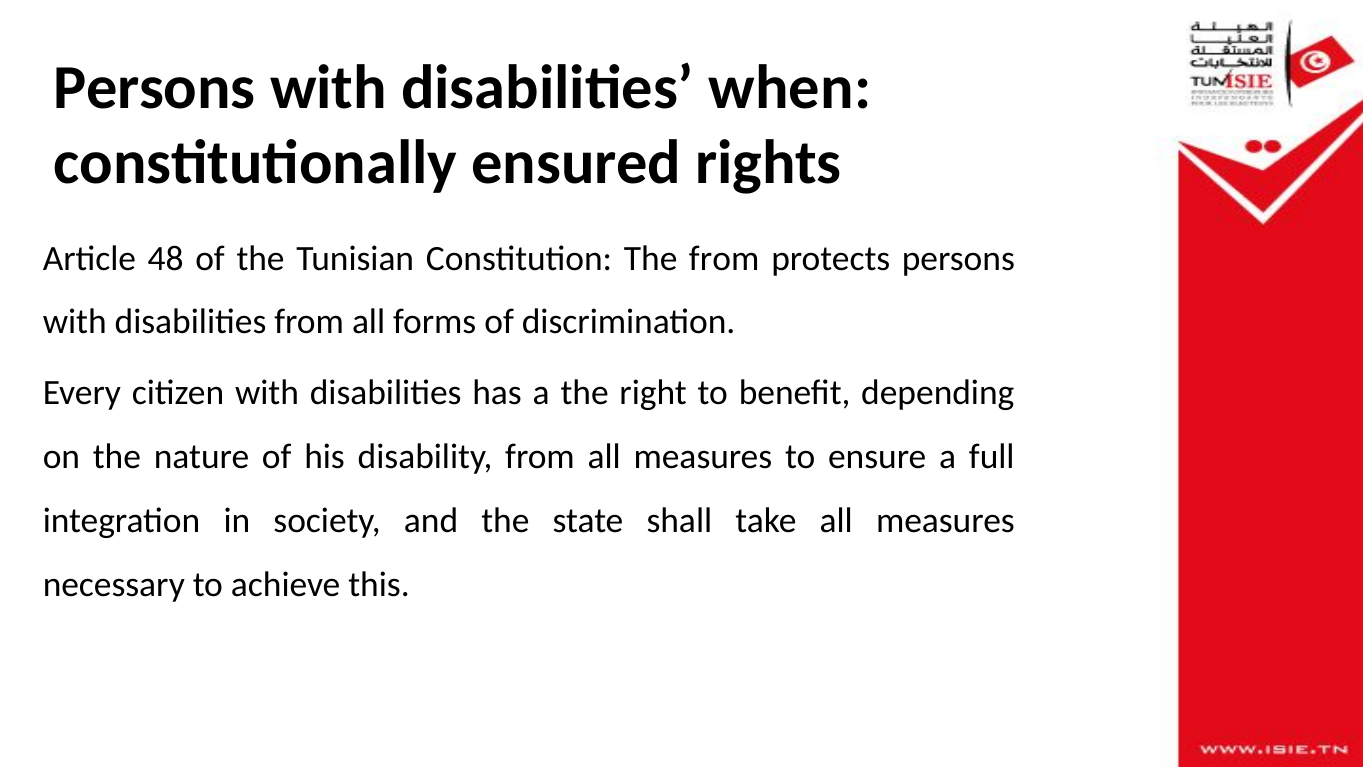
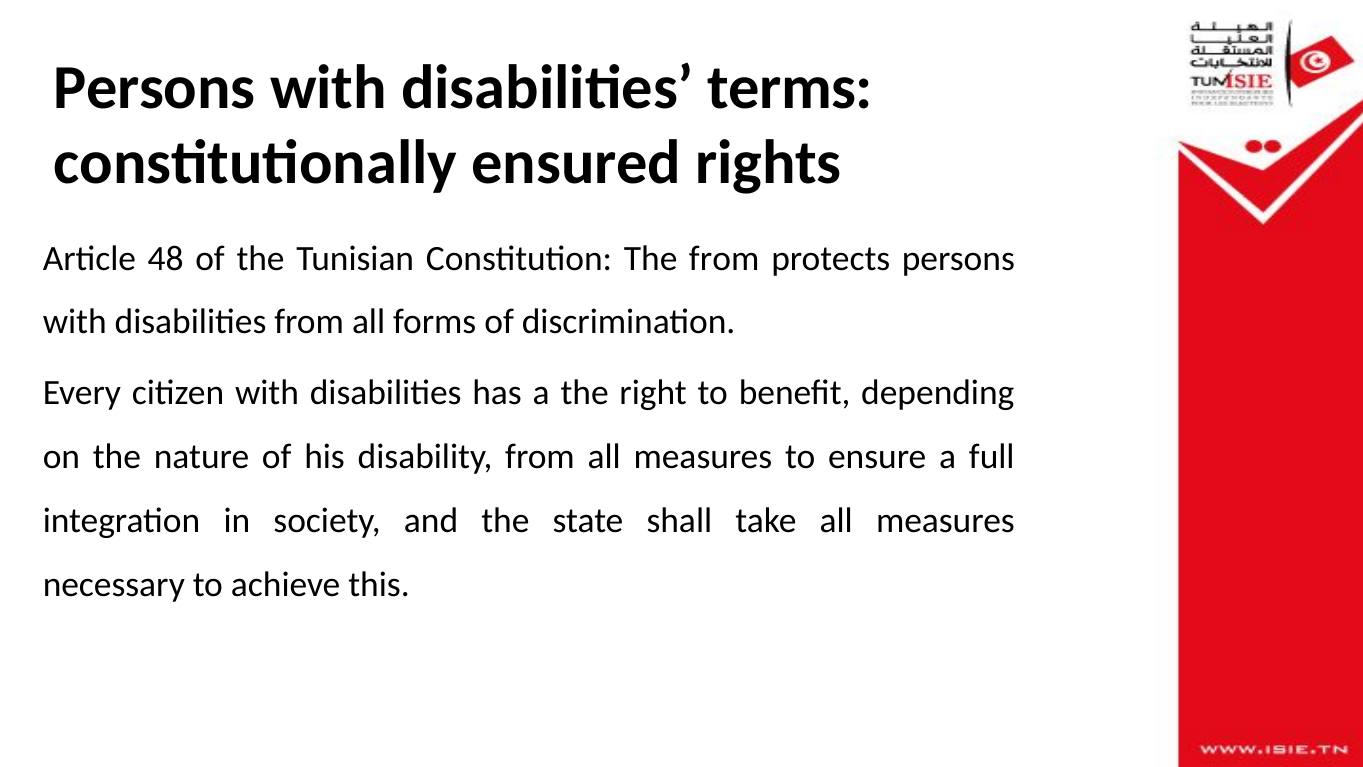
when: when -> terms
